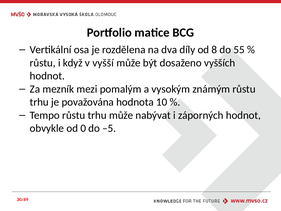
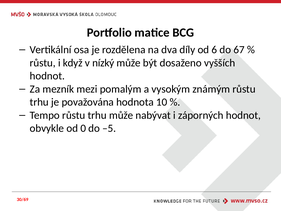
8: 8 -> 6
55: 55 -> 67
vyšší: vyšší -> nízký
